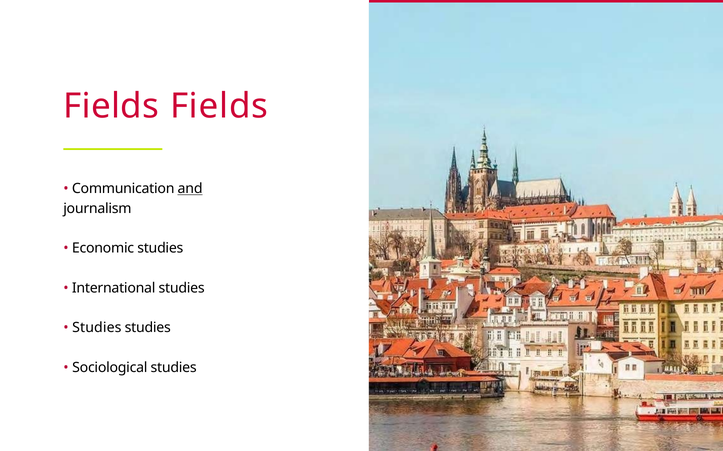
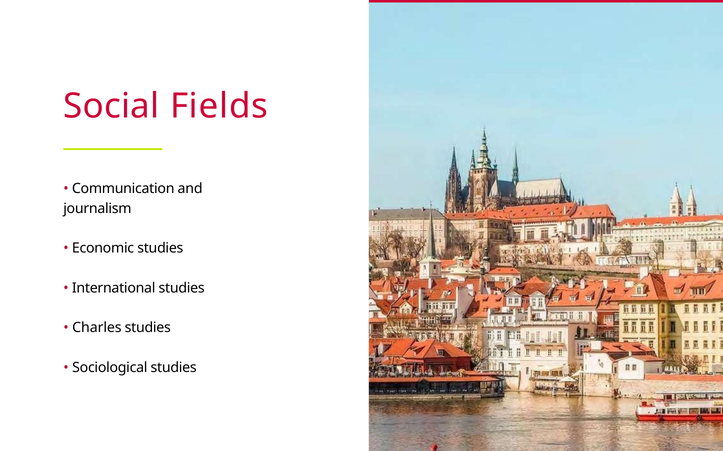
Fields at (111, 107): Fields -> Social
and underline: present -> none
Studies at (97, 328): Studies -> Charles
